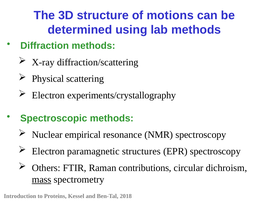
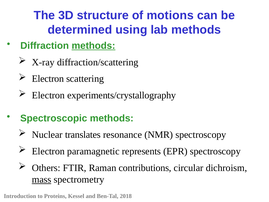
methods at (93, 46) underline: none -> present
Physical at (48, 79): Physical -> Electron
empirical: empirical -> translates
structures: structures -> represents
